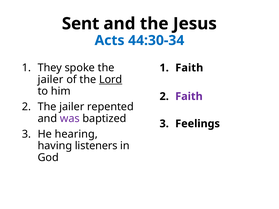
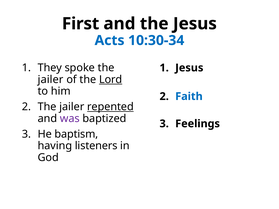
Sent: Sent -> First
44:30-34: 44:30-34 -> 10:30-34
Faith at (189, 68): Faith -> Jesus
Faith at (189, 97) colour: purple -> blue
repented underline: none -> present
hearing: hearing -> baptism
